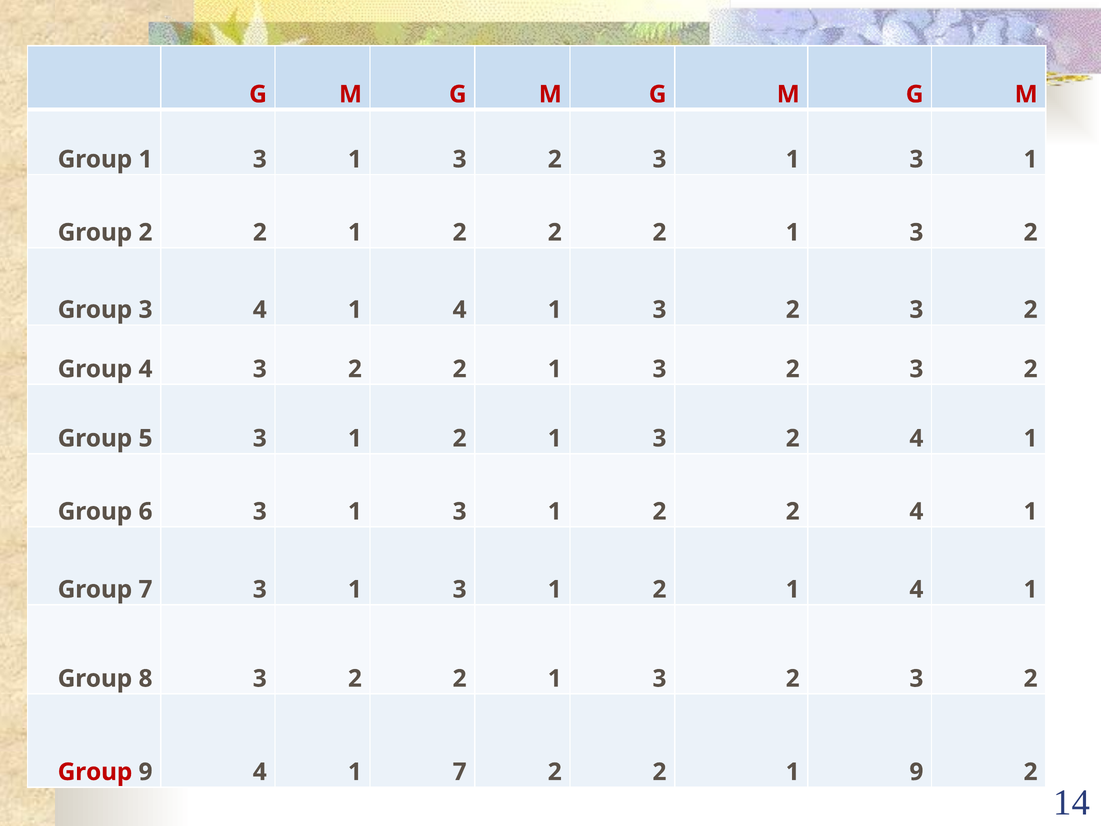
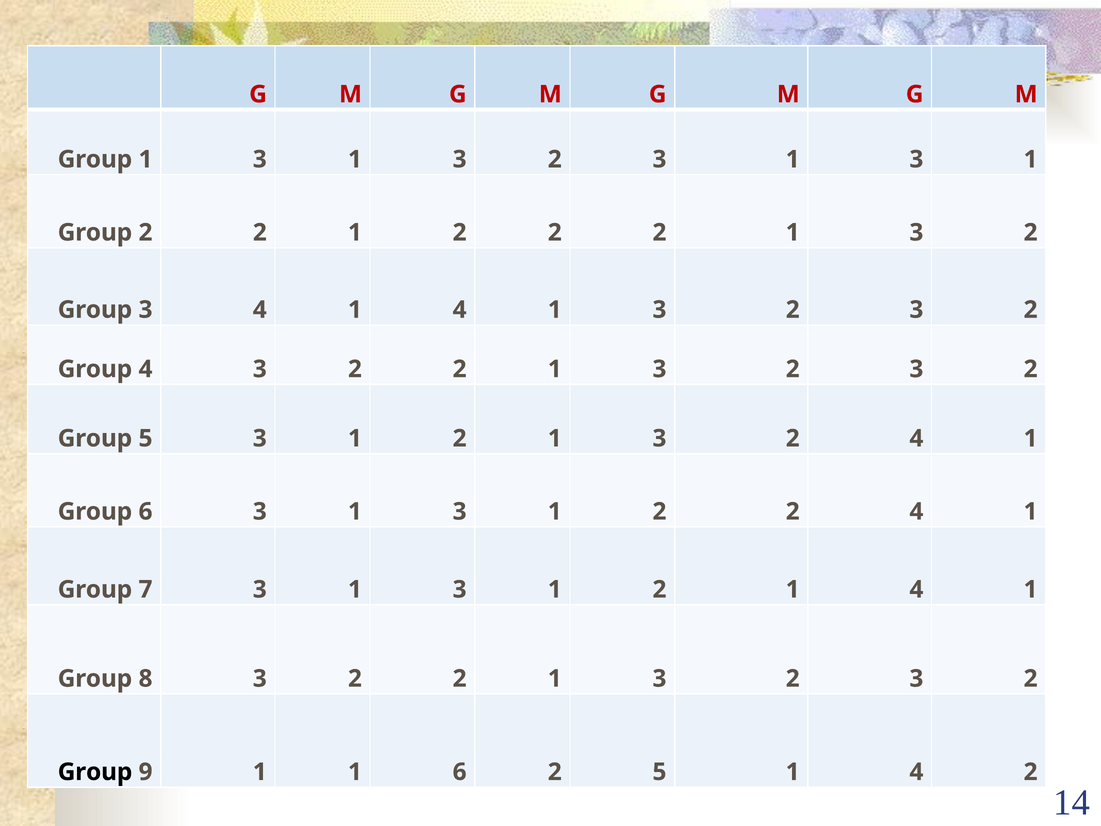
Group at (95, 772) colour: red -> black
9 4: 4 -> 1
1 7: 7 -> 6
2 at (659, 772): 2 -> 5
9 at (916, 772): 9 -> 4
